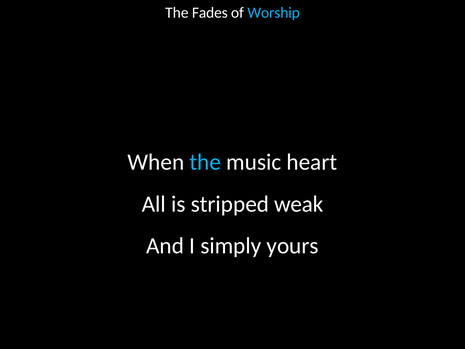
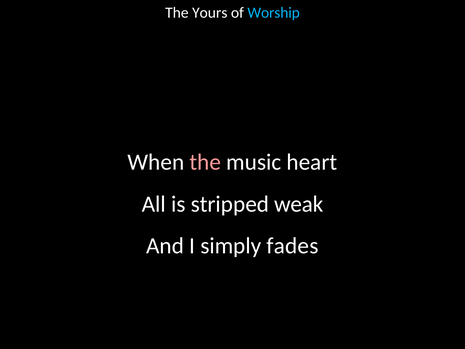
Fades: Fades -> Yours
the at (205, 162) colour: light blue -> pink
yours: yours -> fades
